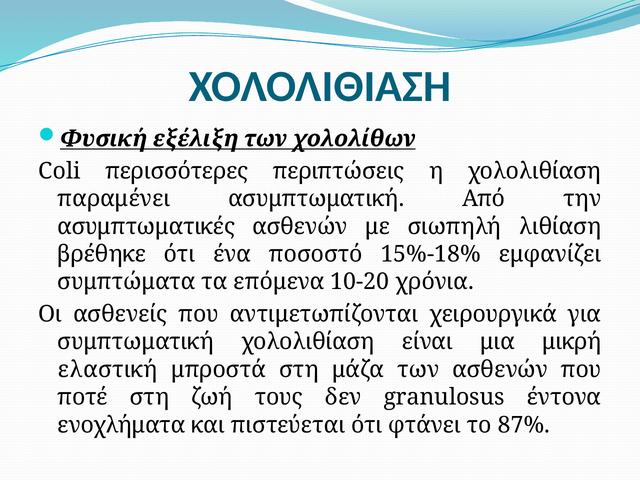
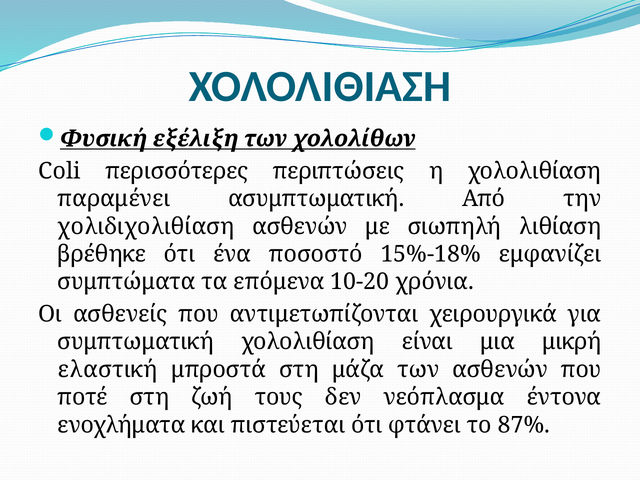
ασυμπτωματικές: ασυμπτωματικές -> χολιδιχολιθίαση
granulosus: granulosus -> νεόπλασμα
